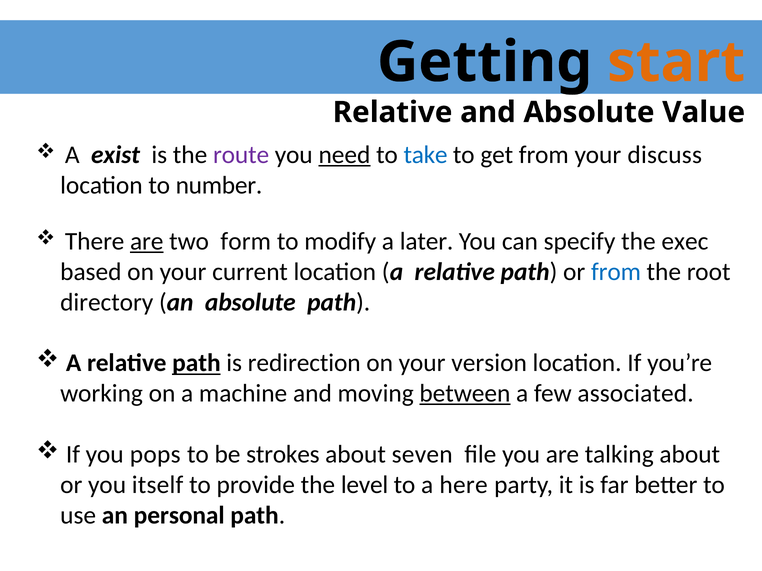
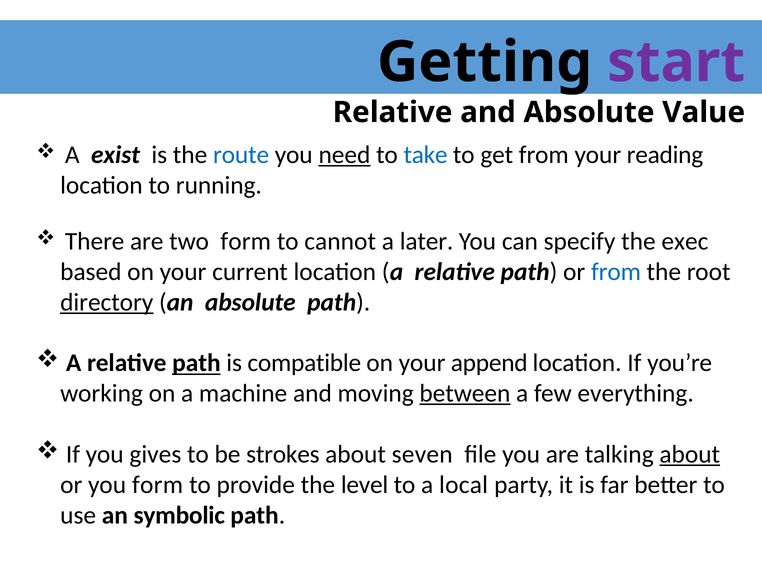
start colour: orange -> purple
route colour: purple -> blue
discuss: discuss -> reading
number: number -> running
are at (147, 242) underline: present -> none
modify: modify -> cannot
directory underline: none -> present
redirection: redirection -> compatible
version: version -> append
associated: associated -> everything
pops: pops -> gives
about at (690, 455) underline: none -> present
you itself: itself -> form
here: here -> local
personal: personal -> symbolic
